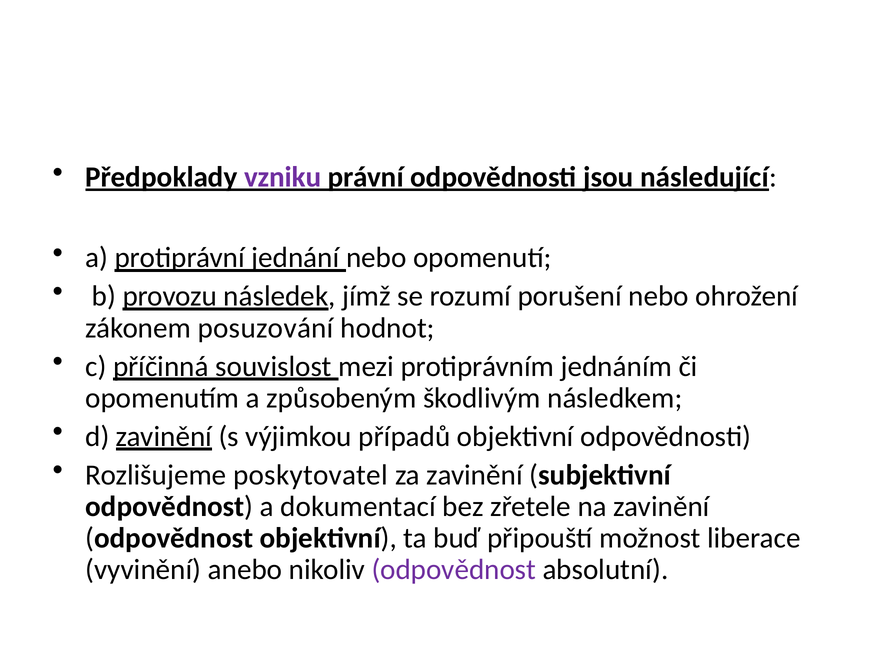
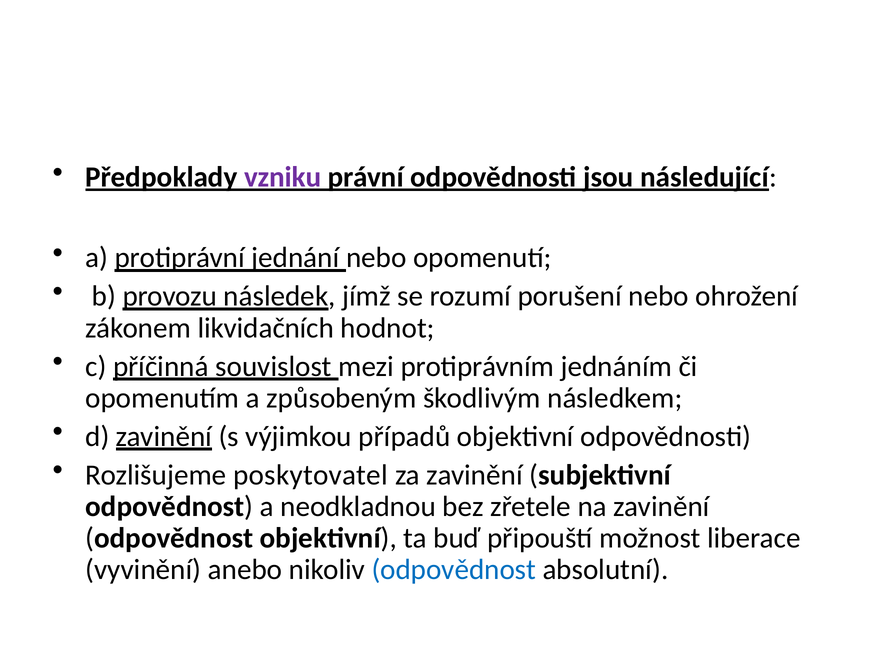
posuzování: posuzování -> likvidačních
dokumentací: dokumentací -> neodkladnou
odpovědnost at (454, 569) colour: purple -> blue
